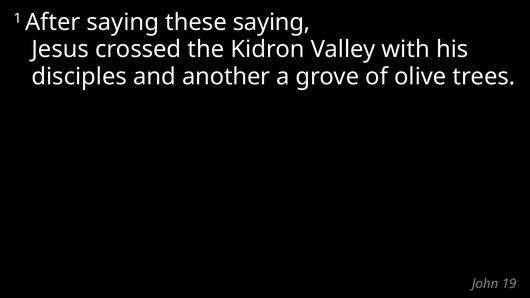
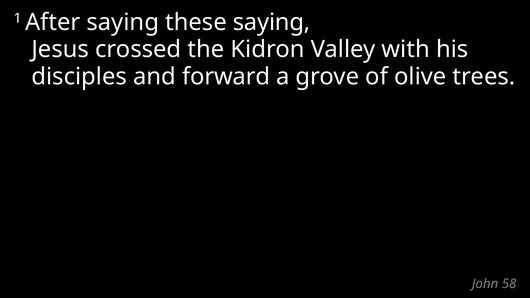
another: another -> forward
19: 19 -> 58
